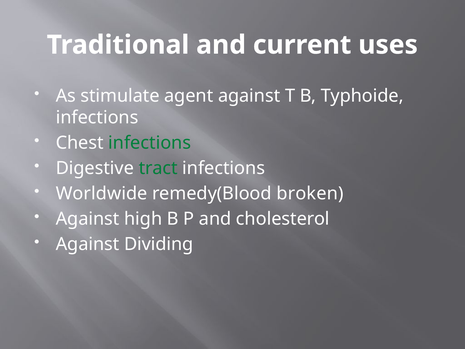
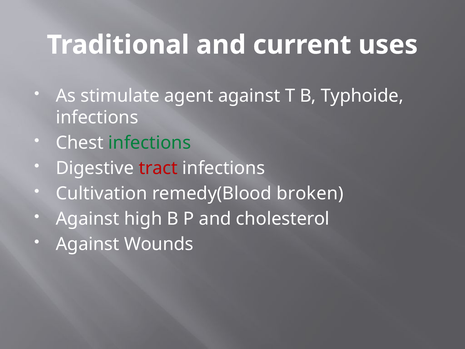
tract colour: green -> red
Worldwide: Worldwide -> Cultivation
Dividing: Dividing -> Wounds
